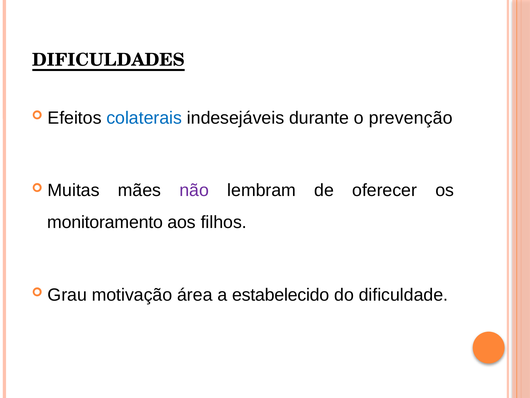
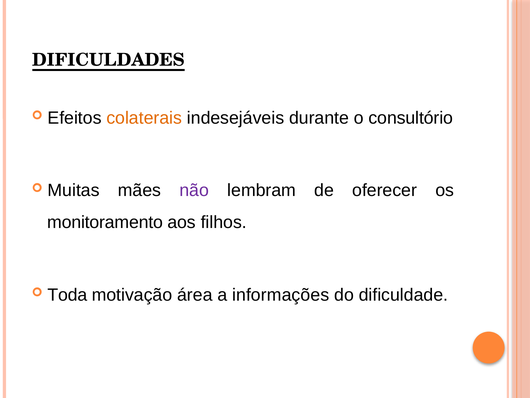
colaterais colour: blue -> orange
prevenção: prevenção -> consultório
Grau: Grau -> Toda
estabelecido: estabelecido -> informações
